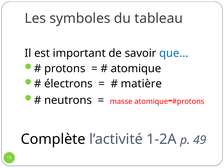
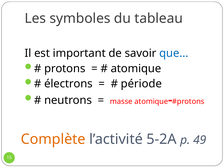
matière: matière -> période
Complète colour: black -> orange
1-2A: 1-2A -> 5-2A
